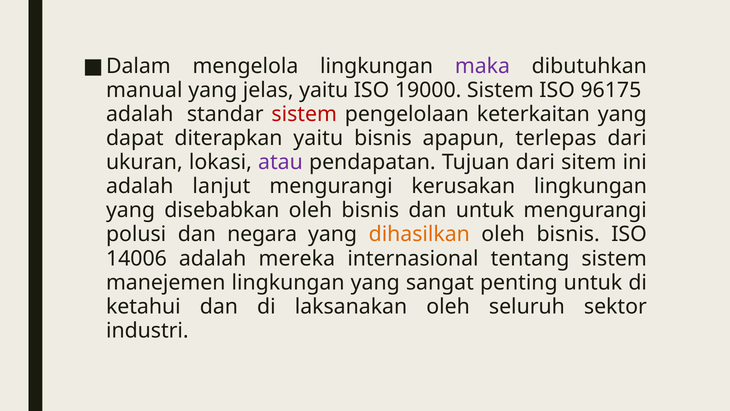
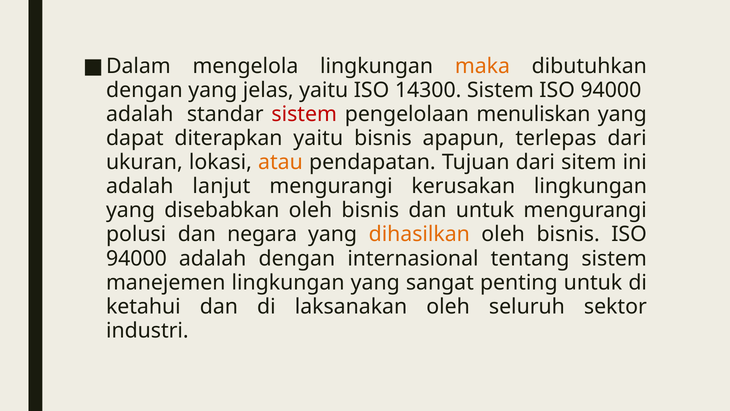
maka colour: purple -> orange
manual at (144, 90): manual -> dengan
19000: 19000 -> 14300
Sistem ISO 96175: 96175 -> 94000
keterkaitan: keterkaitan -> menuliskan
atau colour: purple -> orange
14006 at (136, 258): 14006 -> 94000
adalah mereka: mereka -> dengan
